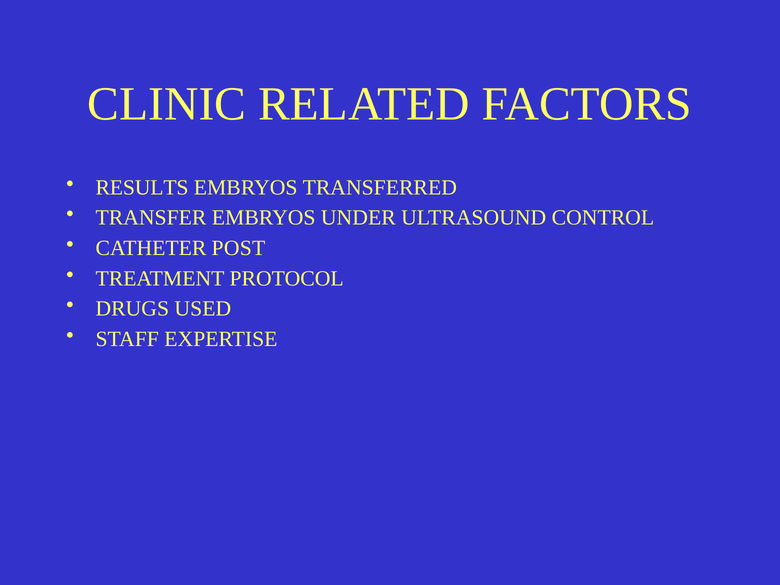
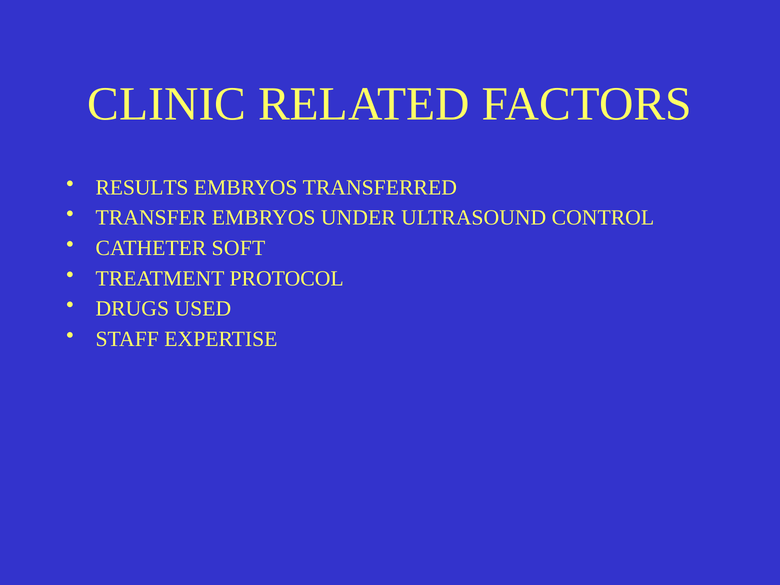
POST: POST -> SOFT
